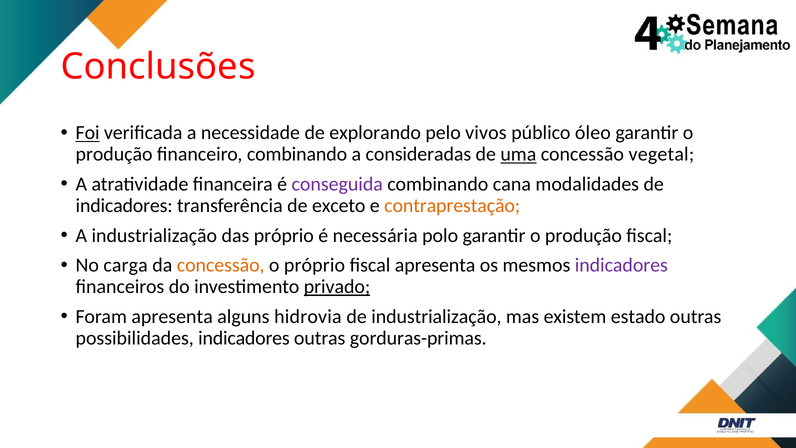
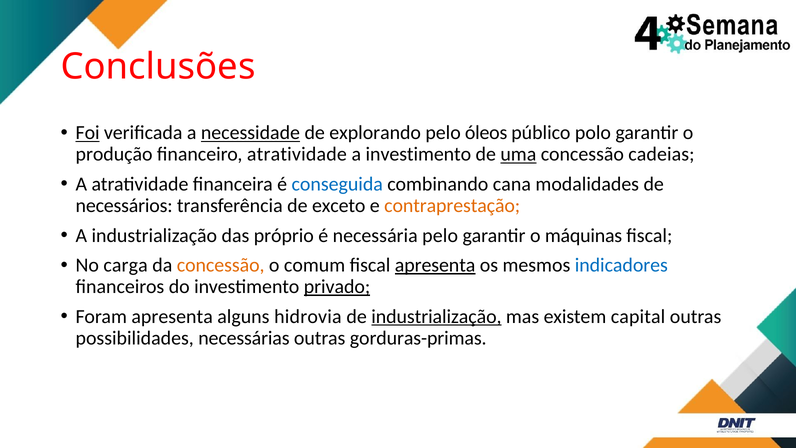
necessidade underline: none -> present
vivos: vivos -> óleos
óleo: óleo -> polo
financeiro combinando: combinando -> atratividade
a consideradas: consideradas -> investimento
vegetal: vegetal -> cadeias
conseguida colour: purple -> blue
indicadores at (124, 206): indicadores -> necessários
necessária polo: polo -> pelo
produção at (583, 235): produção -> máquinas
o próprio: próprio -> comum
apresenta at (435, 265) underline: none -> present
indicadores at (621, 265) colour: purple -> blue
industrialização at (436, 316) underline: none -> present
estado: estado -> capital
possibilidades indicadores: indicadores -> necessárias
